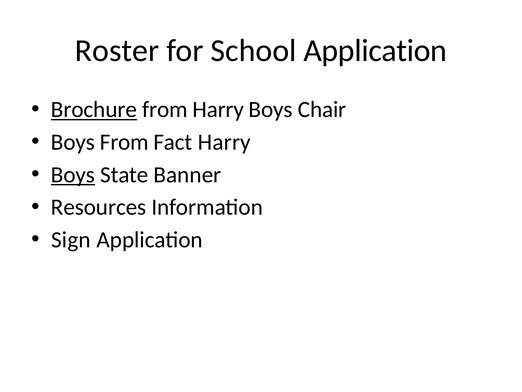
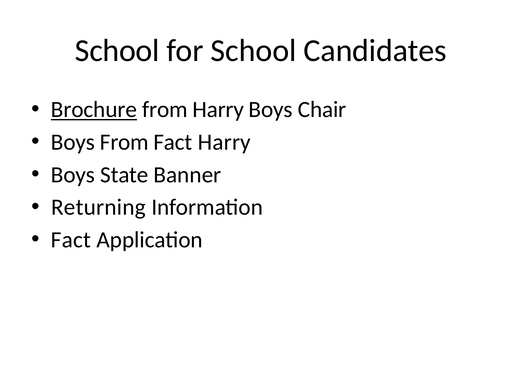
Roster at (117, 51): Roster -> School
School Application: Application -> Candidates
Boys at (73, 174) underline: present -> none
Resources: Resources -> Returning
Sign at (71, 239): Sign -> Fact
